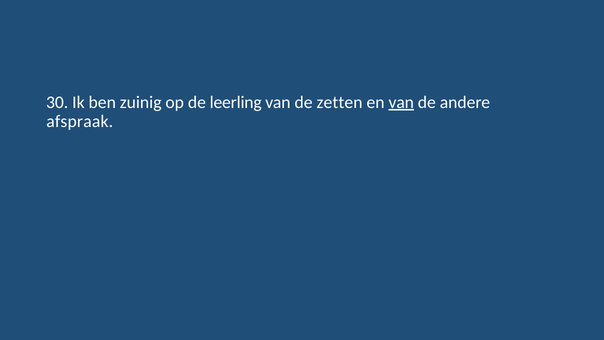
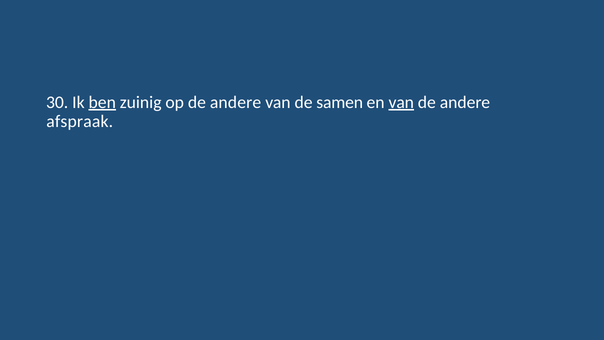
ben underline: none -> present
op de leerling: leerling -> andere
zetten: zetten -> samen
